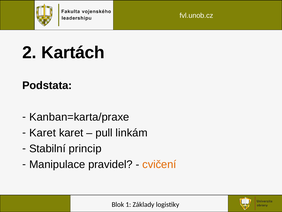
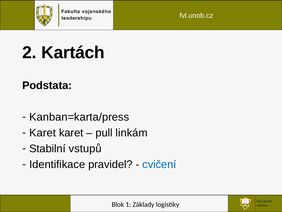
Kanban=karta/praxe: Kanban=karta/praxe -> Kanban=karta/press
princip: princip -> vstupů
Manipulace: Manipulace -> Identifikace
cvičení colour: orange -> blue
